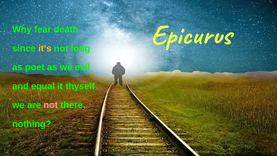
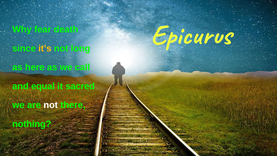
poet: poet -> here
evil: evil -> call
thyself: thyself -> sacred
not at (51, 105) colour: pink -> white
